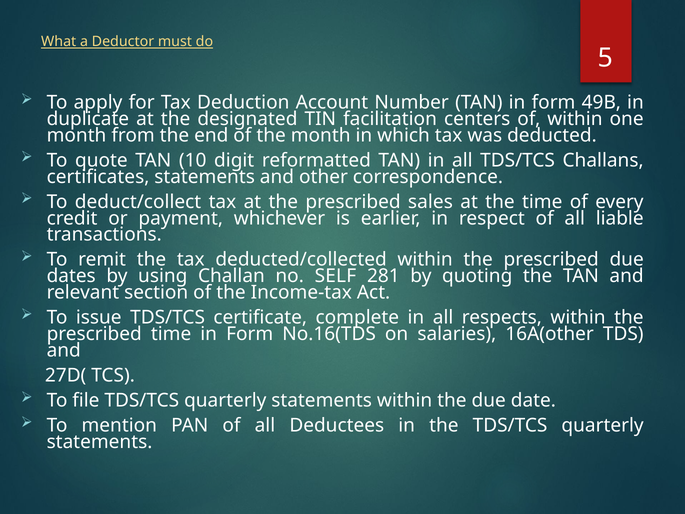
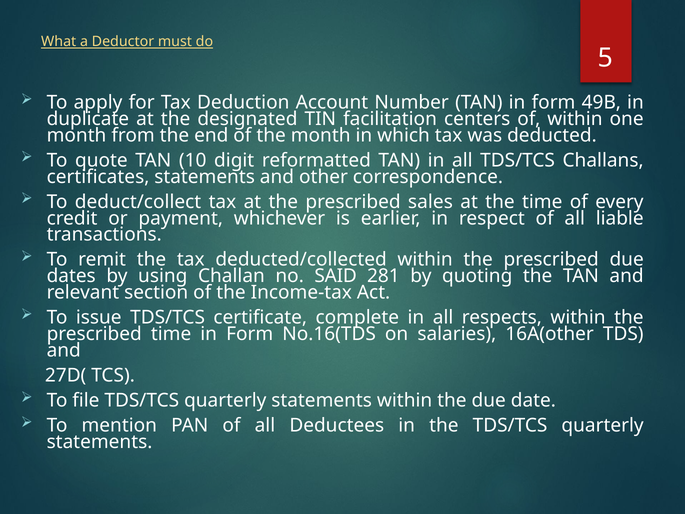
SELF: SELF -> SAID
